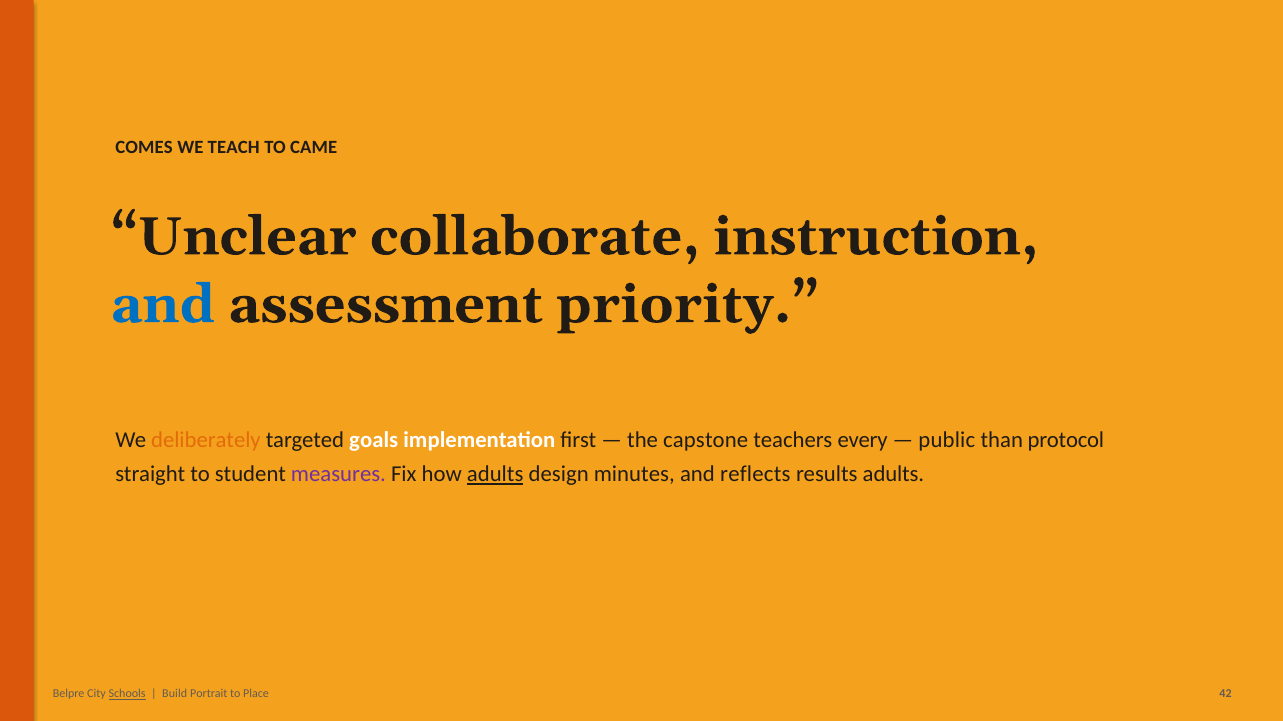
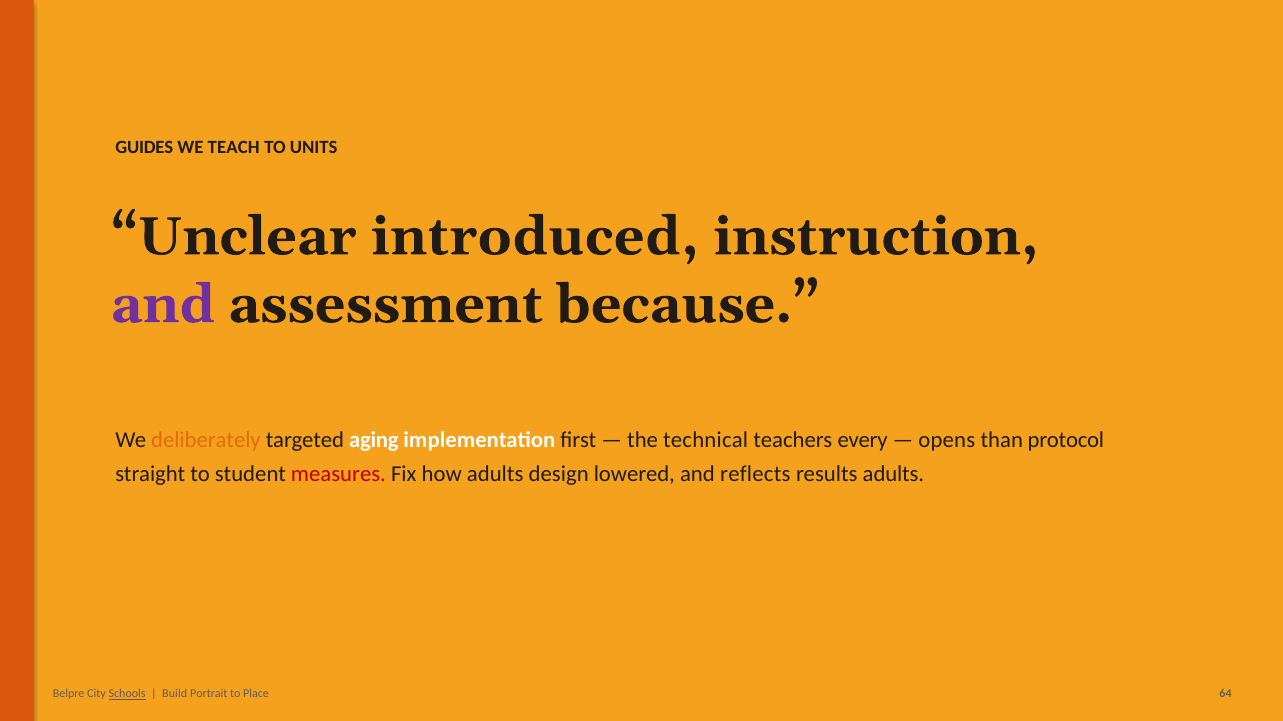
COMES: COMES -> GUIDES
CAME: CAME -> UNITS
collaborate: collaborate -> introduced
and at (163, 305) colour: blue -> purple
priority: priority -> because
goals: goals -> aging
capstone: capstone -> technical
public: public -> opens
measures colour: purple -> red
adults at (495, 475) underline: present -> none
minutes: minutes -> lowered
42: 42 -> 64
